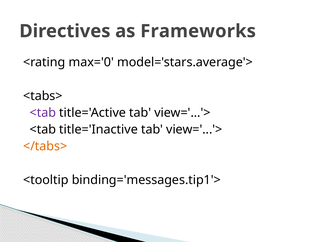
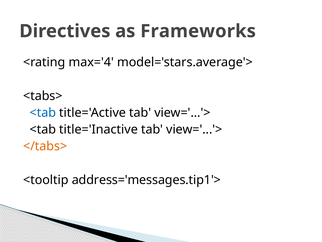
max='0: max='0 -> max='4
<tab at (43, 112) colour: purple -> blue
binding='messages.tip1'>: binding='messages.tip1'> -> address='messages.tip1'>
